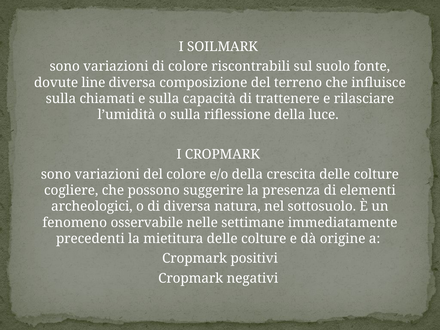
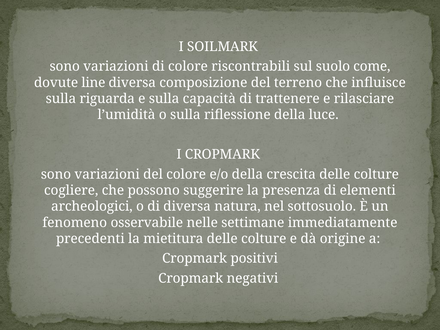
fonte: fonte -> come
chiamati: chiamati -> riguarda
